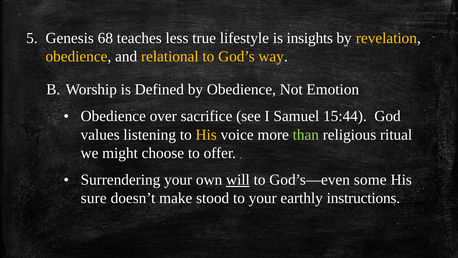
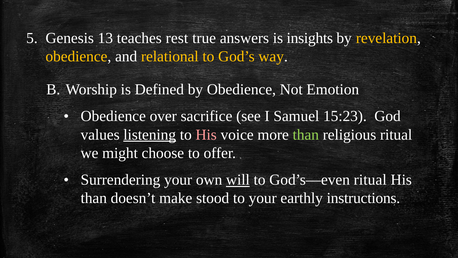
68: 68 -> 13
less: less -> rest
lifestyle: lifestyle -> answers
15:44: 15:44 -> 15:23
listening underline: none -> present
His at (206, 134) colour: yellow -> pink
God’s—even some: some -> ritual
sure at (94, 198): sure -> than
